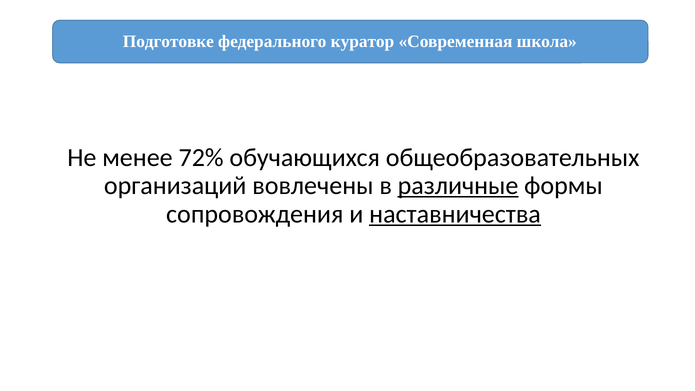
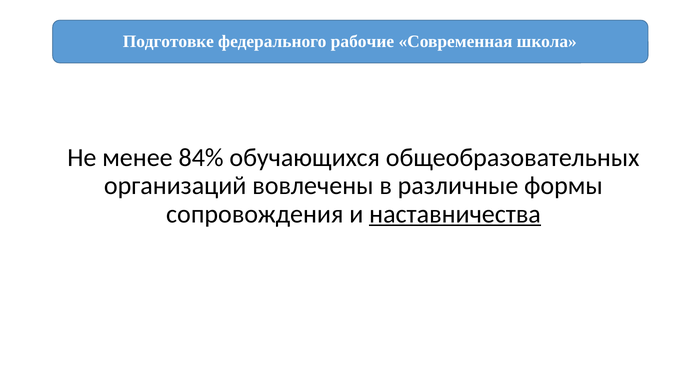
куратор: куратор -> рабочие
72%: 72% -> 84%
различные underline: present -> none
